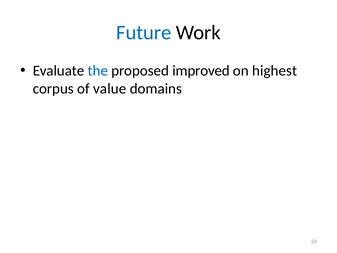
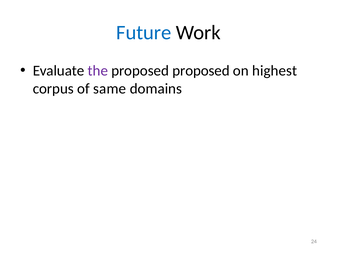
the colour: blue -> purple
proposed improved: improved -> proposed
value: value -> same
